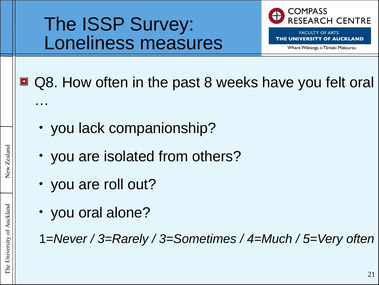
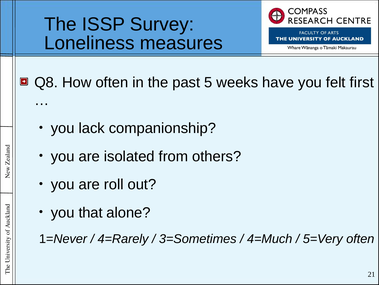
8: 8 -> 5
felt oral: oral -> first
you oral: oral -> that
3=Rarely: 3=Rarely -> 4=Rarely
